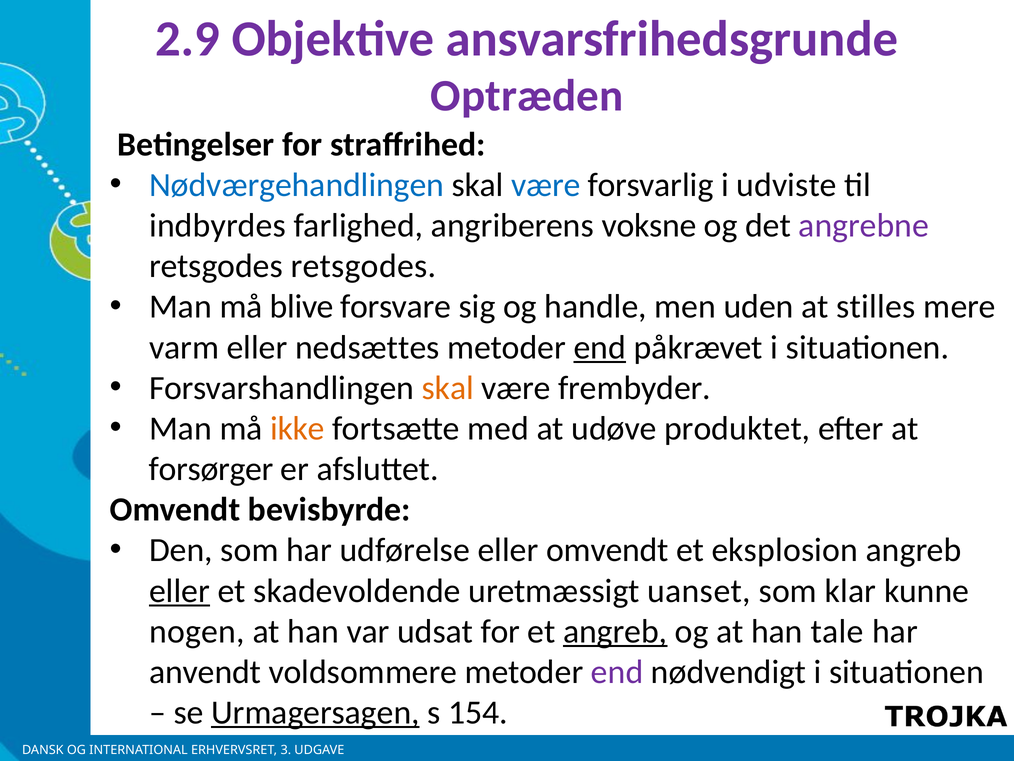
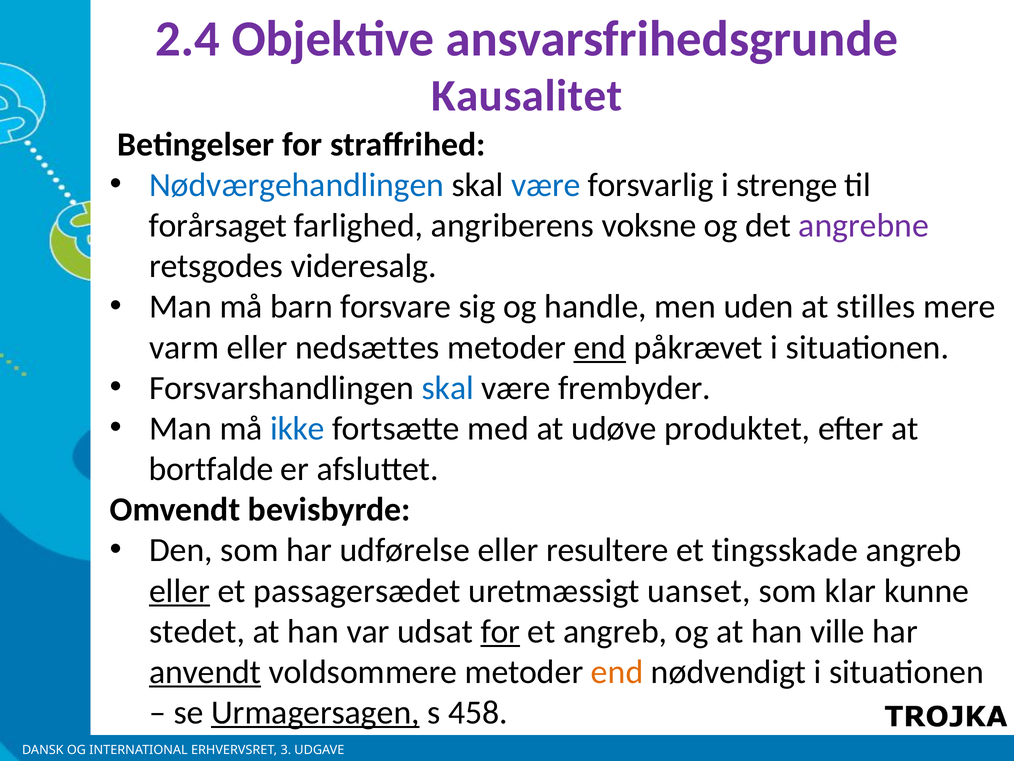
2.9: 2.9 -> 2.4
Optræden: Optræden -> Kausalitet
udviste: udviste -> strenge
indbyrdes: indbyrdes -> forårsaget
retsgodes retsgodes: retsgodes -> videresalg
blive: blive -> barn
skal at (448, 388) colour: orange -> blue
ikke colour: orange -> blue
forsørger: forsørger -> bortfalde
eller omvendt: omvendt -> resultere
eksplosion: eksplosion -> tingsskade
skadevoldende: skadevoldende -> passagersædet
nogen: nogen -> stedet
for at (500, 631) underline: none -> present
angreb at (615, 631) underline: present -> none
tale: tale -> ville
anvendt underline: none -> present
end at (617, 672) colour: purple -> orange
154: 154 -> 458
